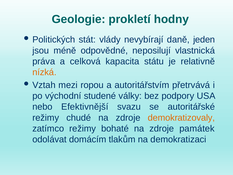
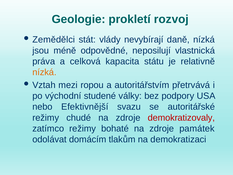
hodny: hodny -> rozvoj
Politických: Politických -> Zemědělci
daně jeden: jeden -> nízká
demokratizovaly colour: orange -> red
